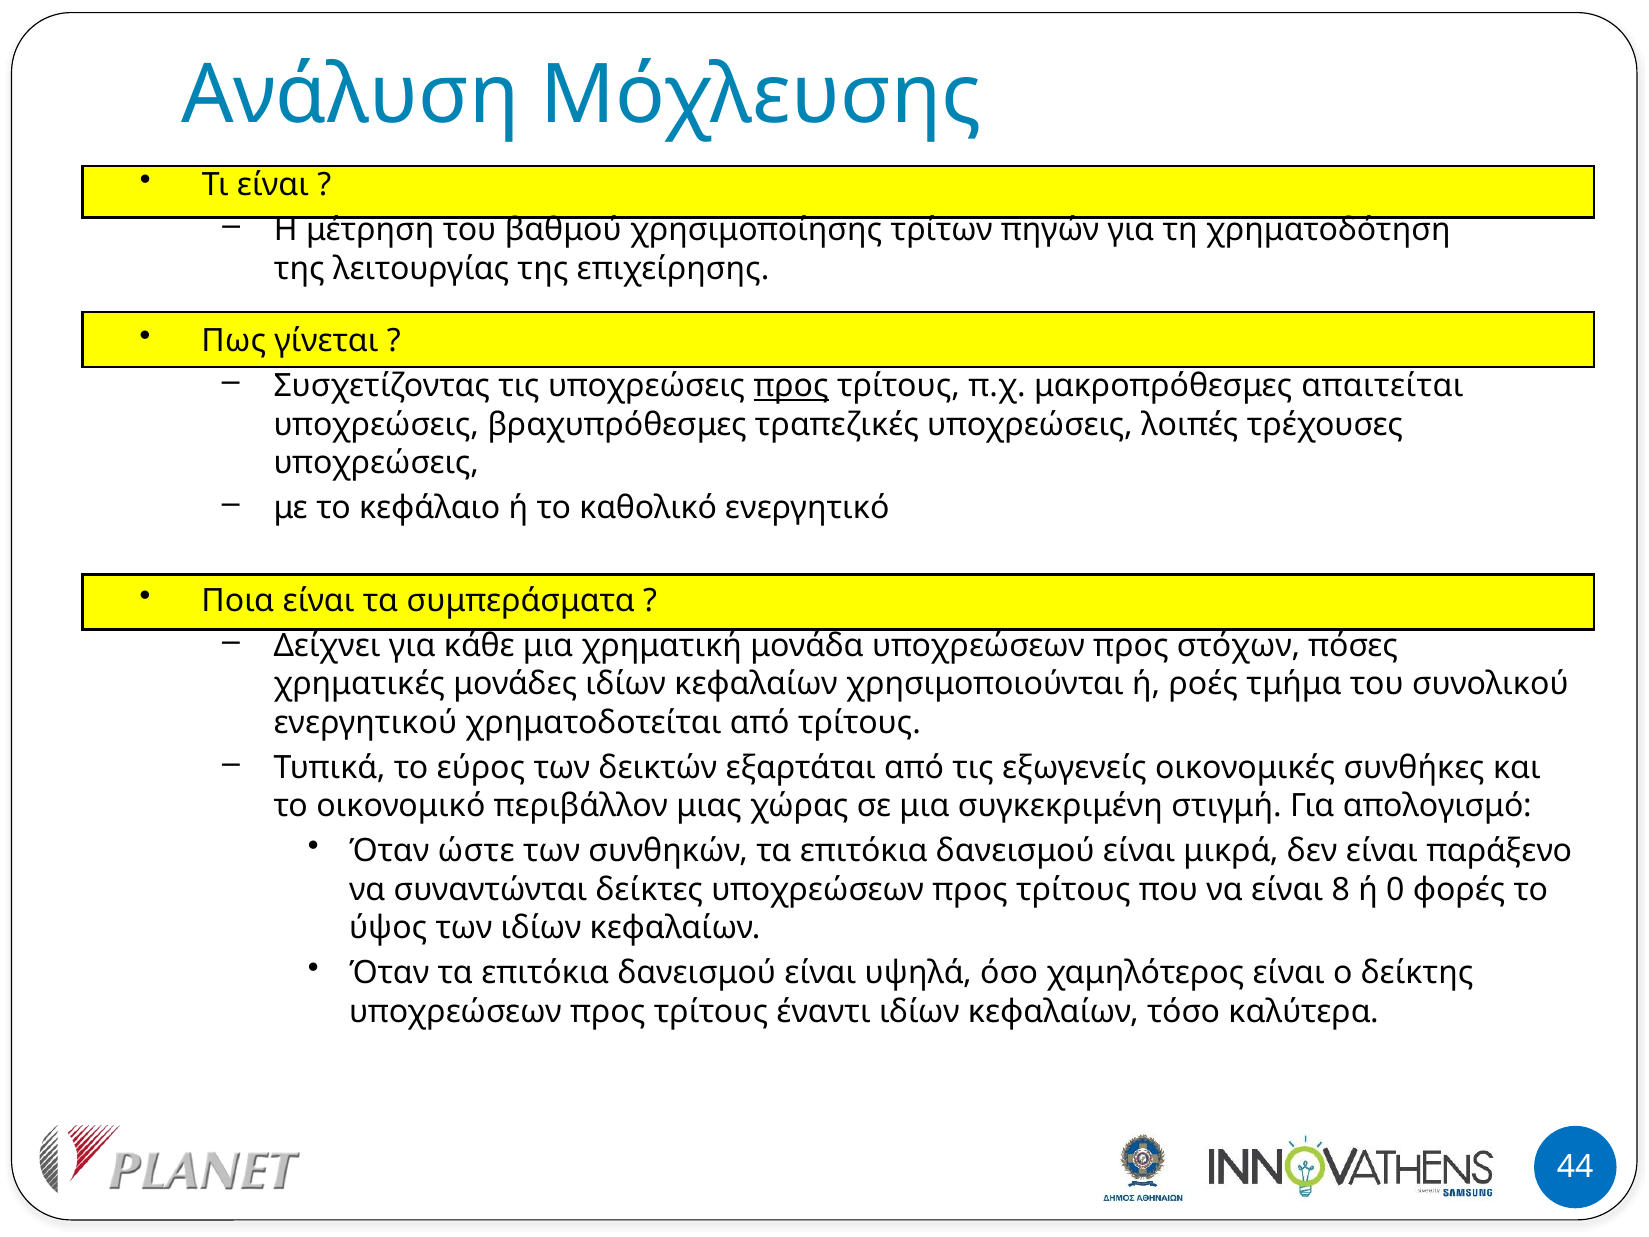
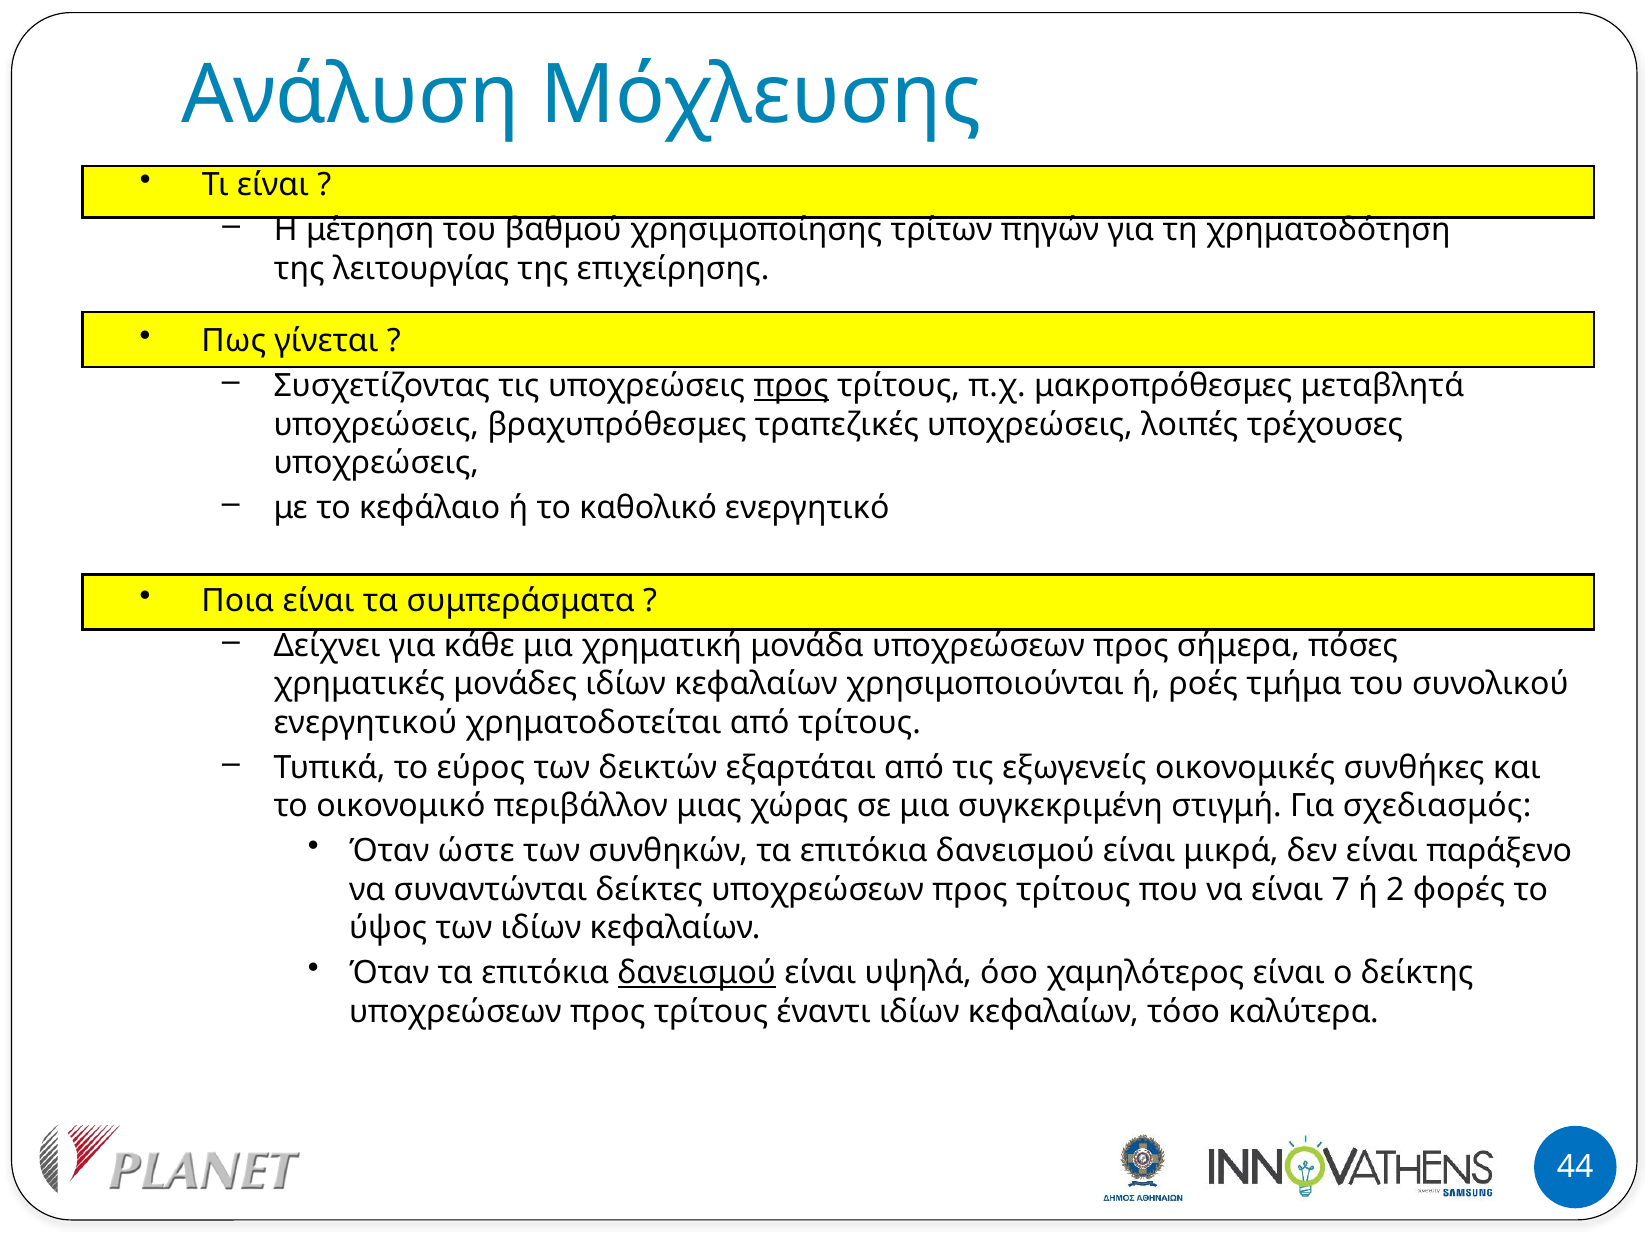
απαιτείται: απαιτείται -> μεταβλητά
στόχων: στόχων -> σήμερα
απολογισμό: απολογισμό -> σχεδιασμός
8: 8 -> 7
0: 0 -> 2
δανεισμού at (697, 973) underline: none -> present
